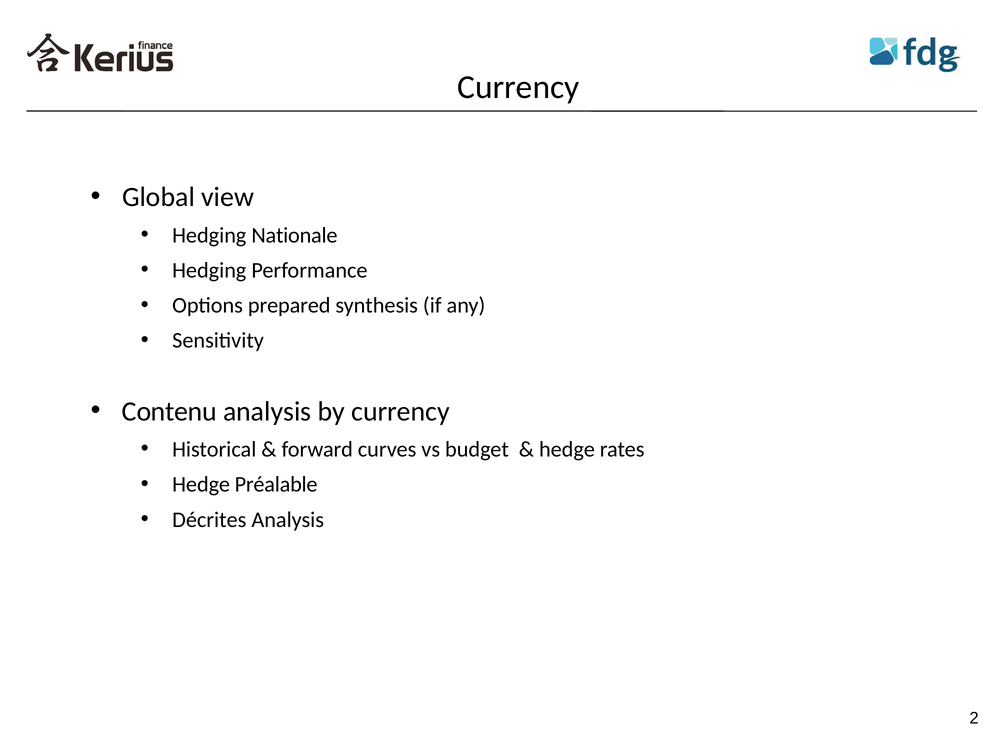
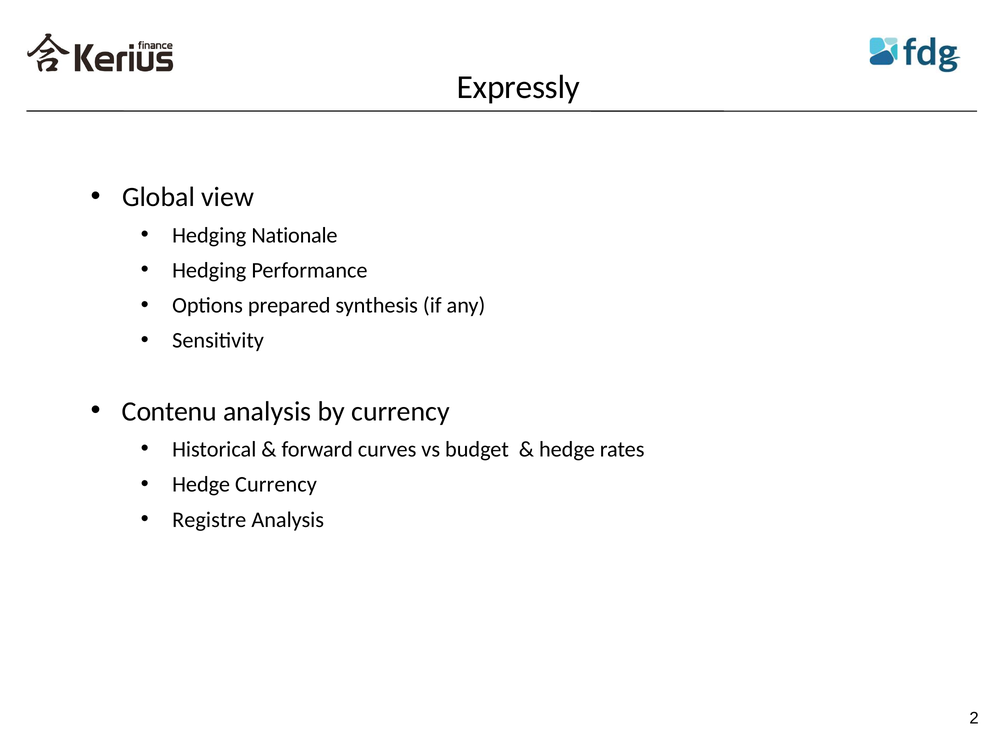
Currency at (518, 87): Currency -> Expressly
Hedge Préalable: Préalable -> Currency
Décrites: Décrites -> Registre
